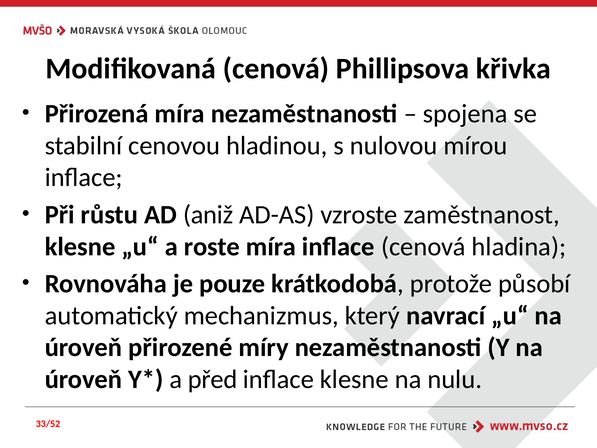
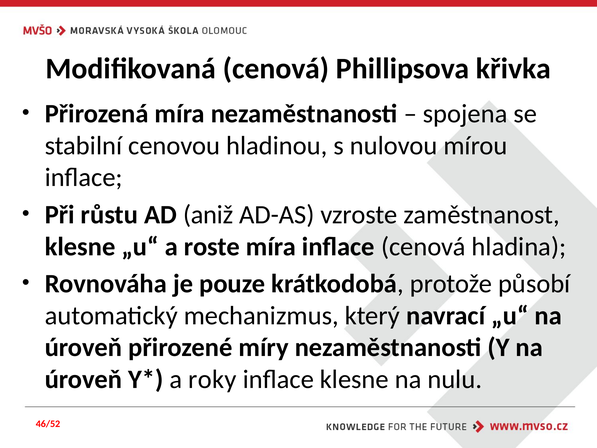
před: před -> roky
33/52: 33/52 -> 46/52
